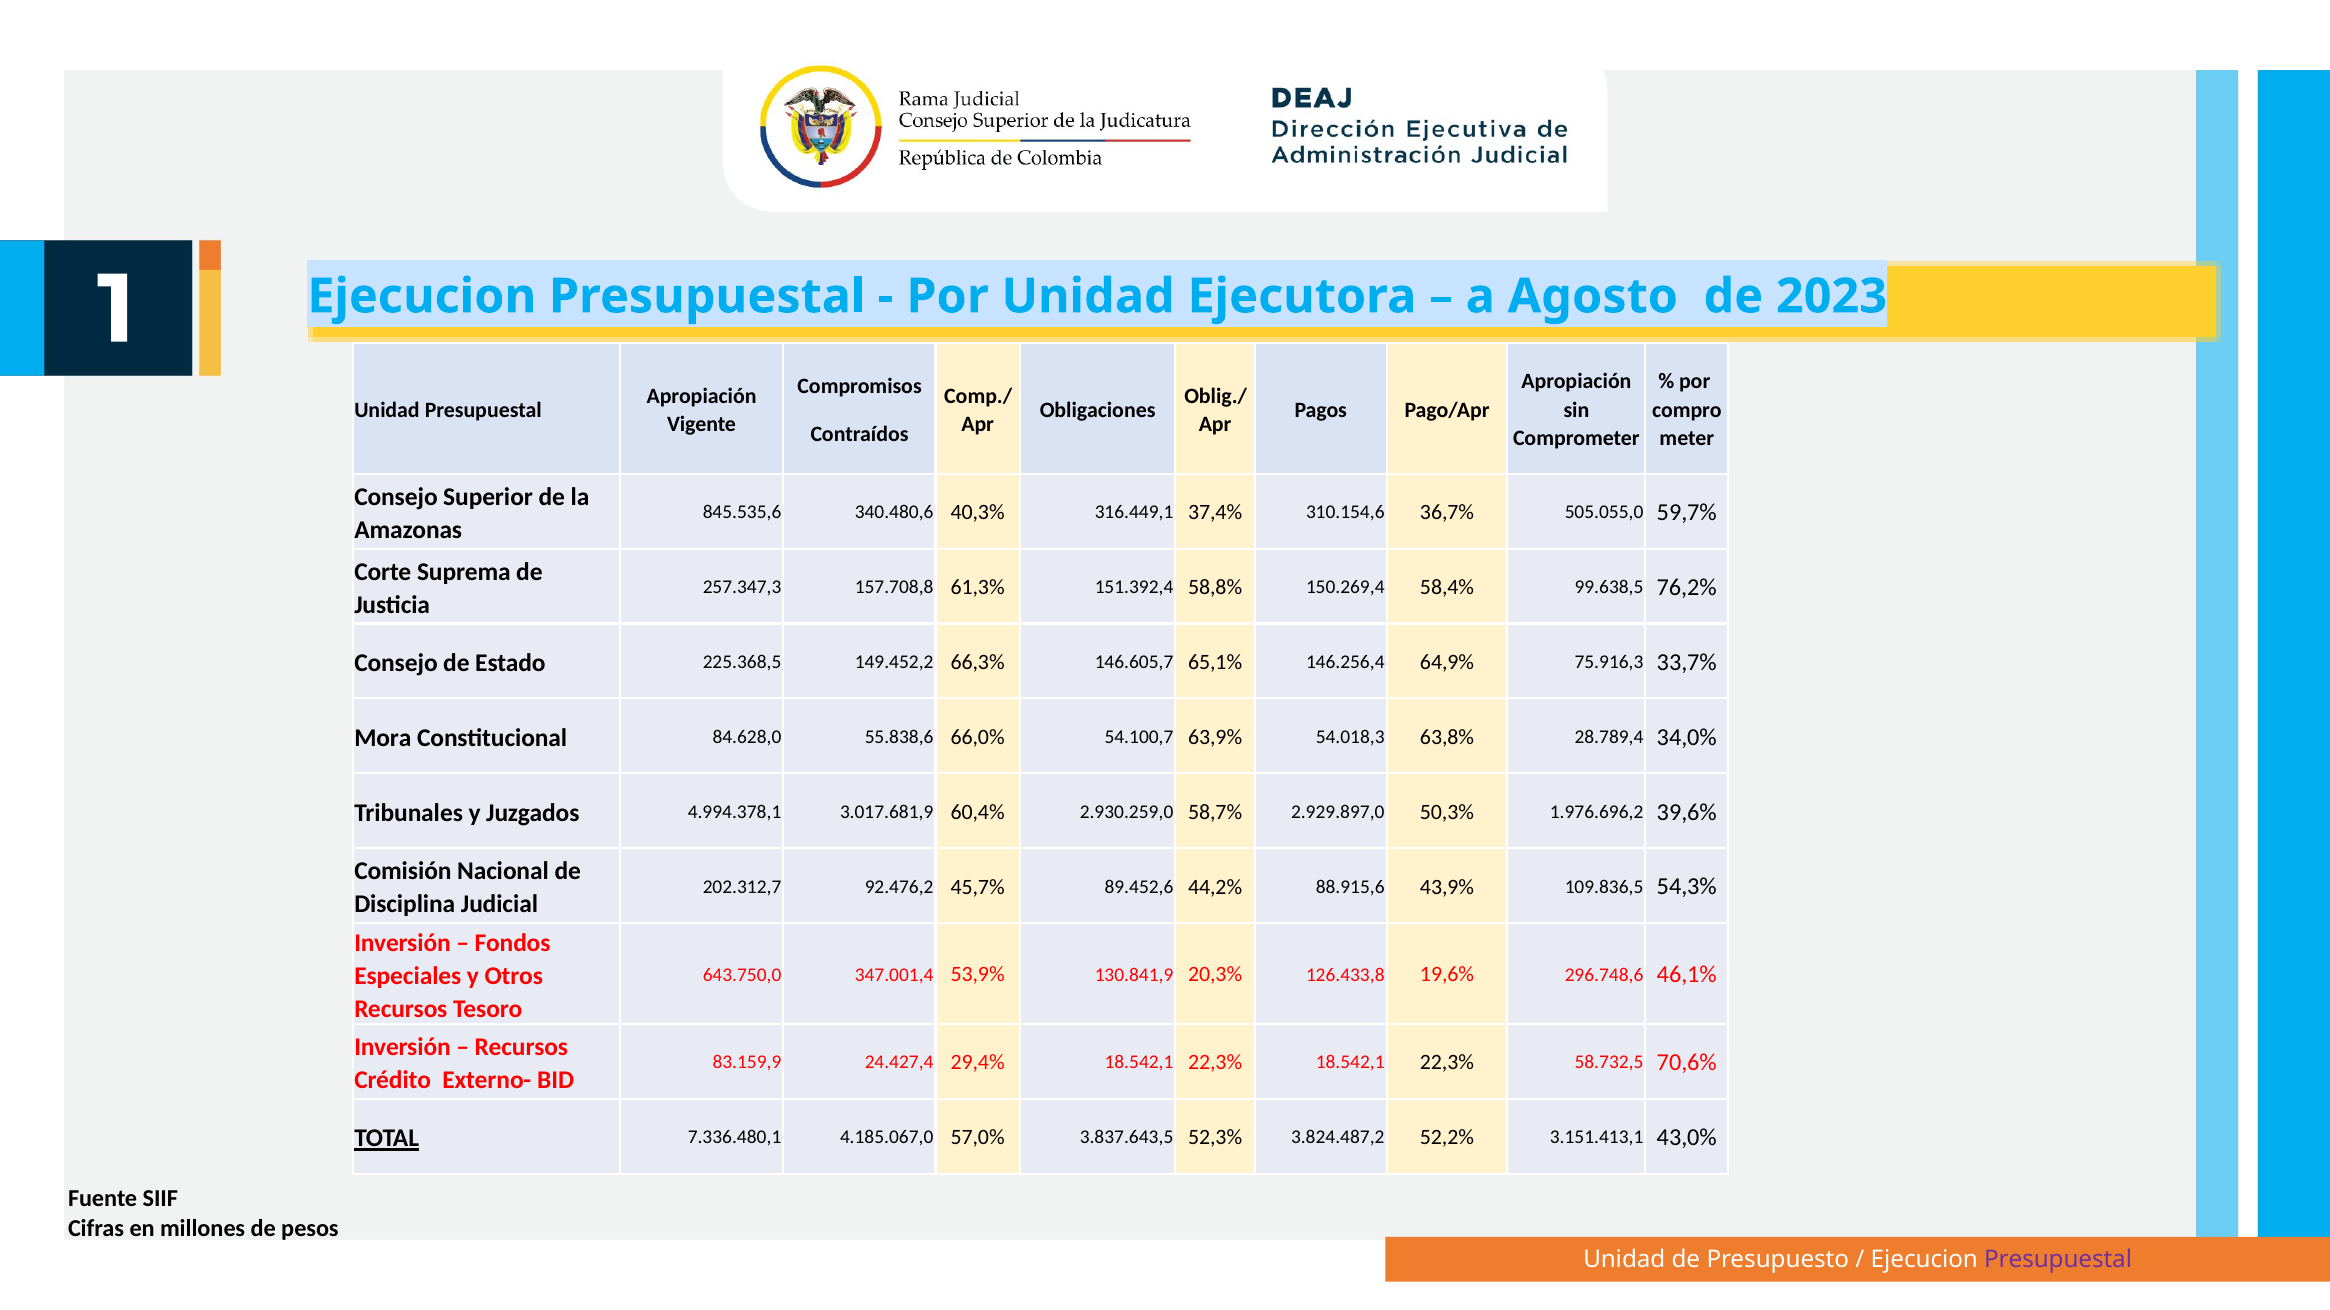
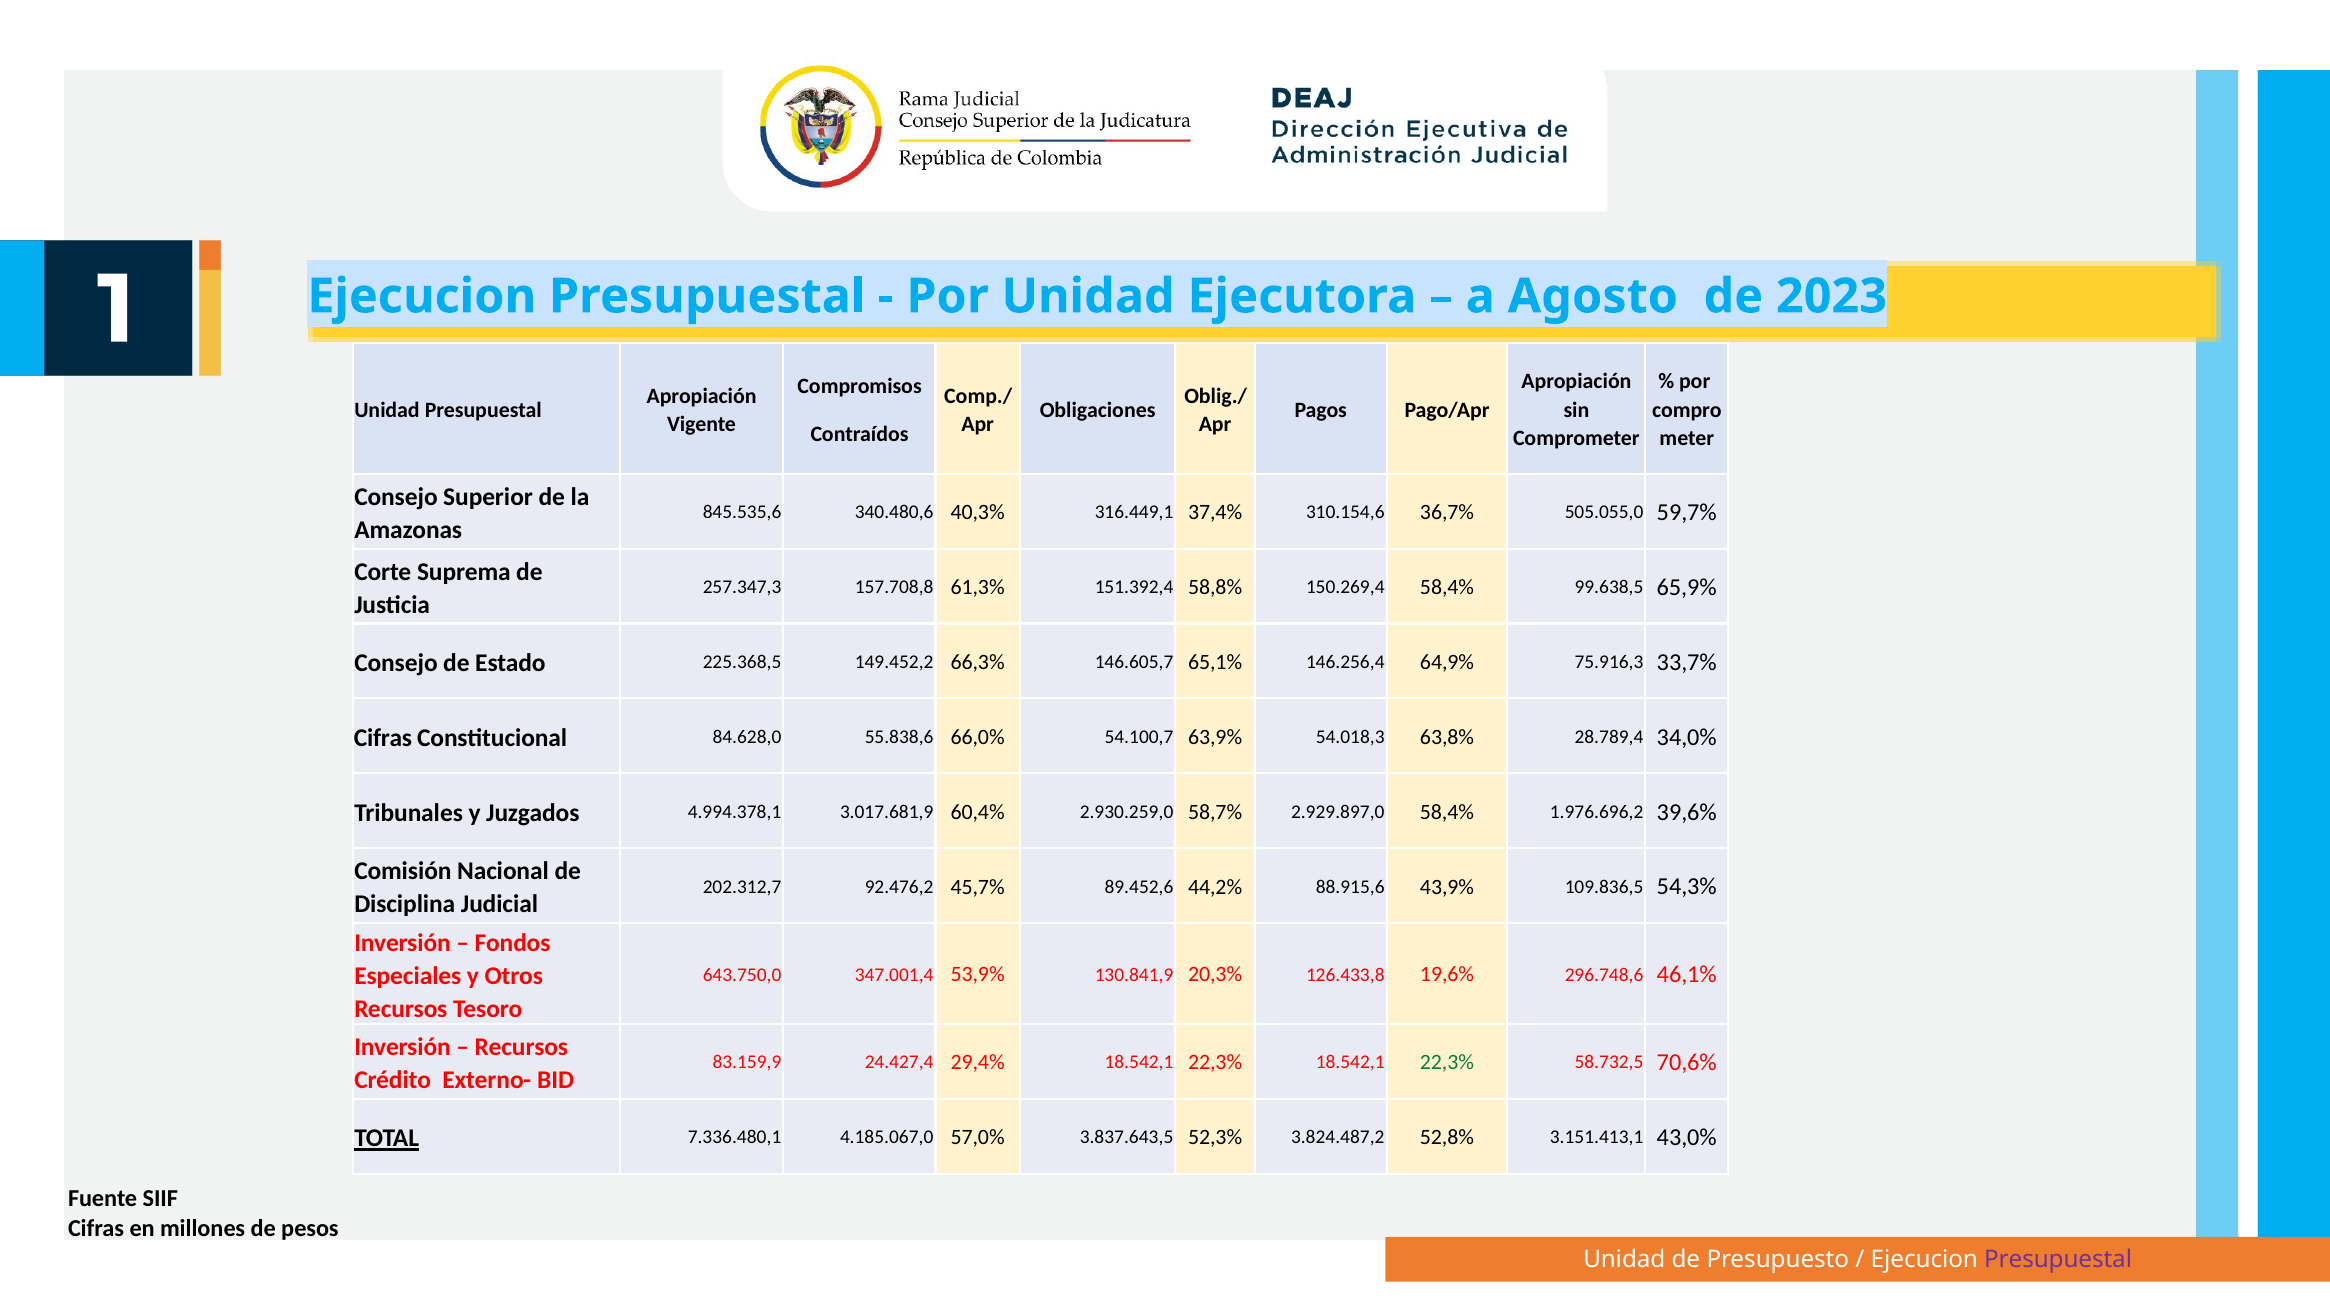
76,2%: 76,2% -> 65,9%
Mora at (383, 738): Mora -> Cifras
2.929.897,0 50,3%: 50,3% -> 58,4%
22,3% at (1447, 1063) colour: black -> green
52,2%: 52,2% -> 52,8%
